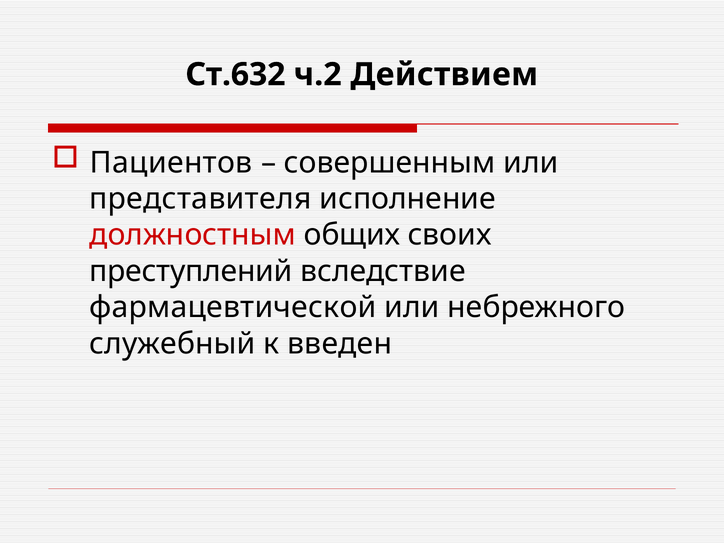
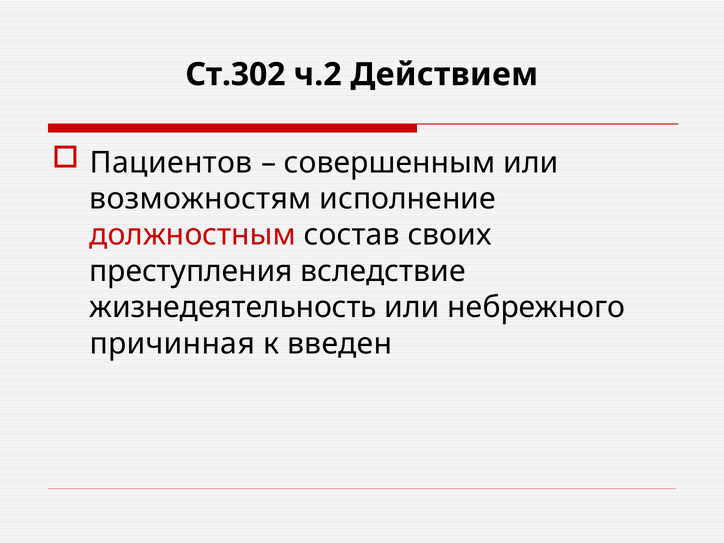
Ст.632: Ст.632 -> Ст.302
представителя: представителя -> возможностям
общих: общих -> состав
преступлений: преступлений -> преступления
фармацевтической: фармацевтической -> жизнедеятельность
служебный: служебный -> причинная
